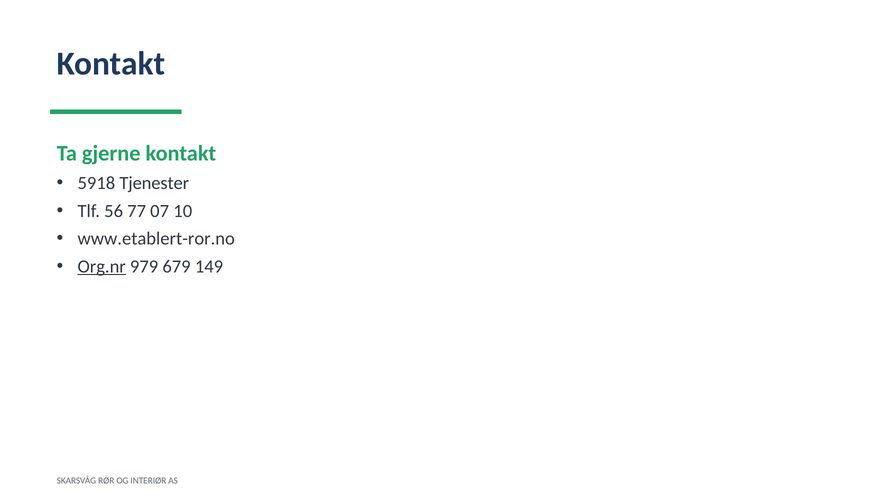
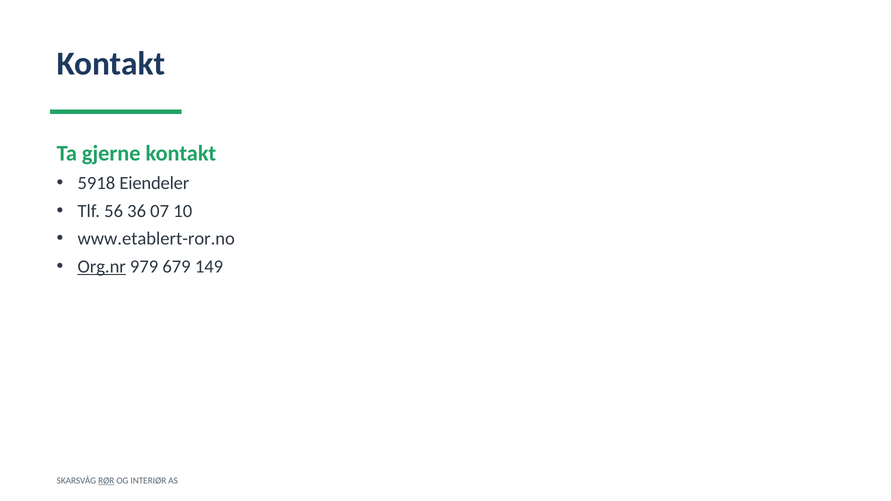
Tjenester: Tjenester -> Eiendeler
77: 77 -> 36
RØR underline: none -> present
